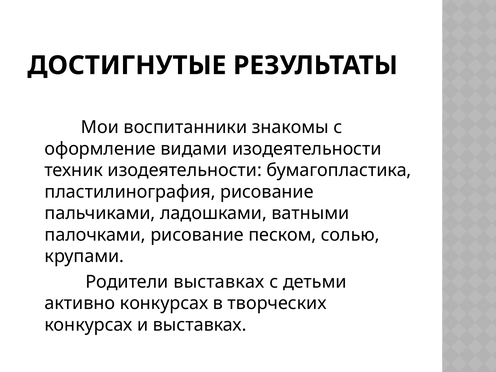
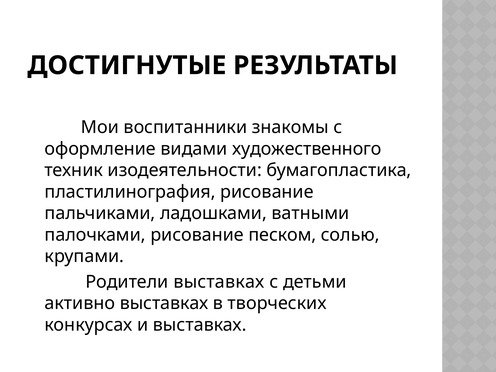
видами изодеятельности: изодеятельности -> художественного
активно конкурсах: конкурсах -> выставках
